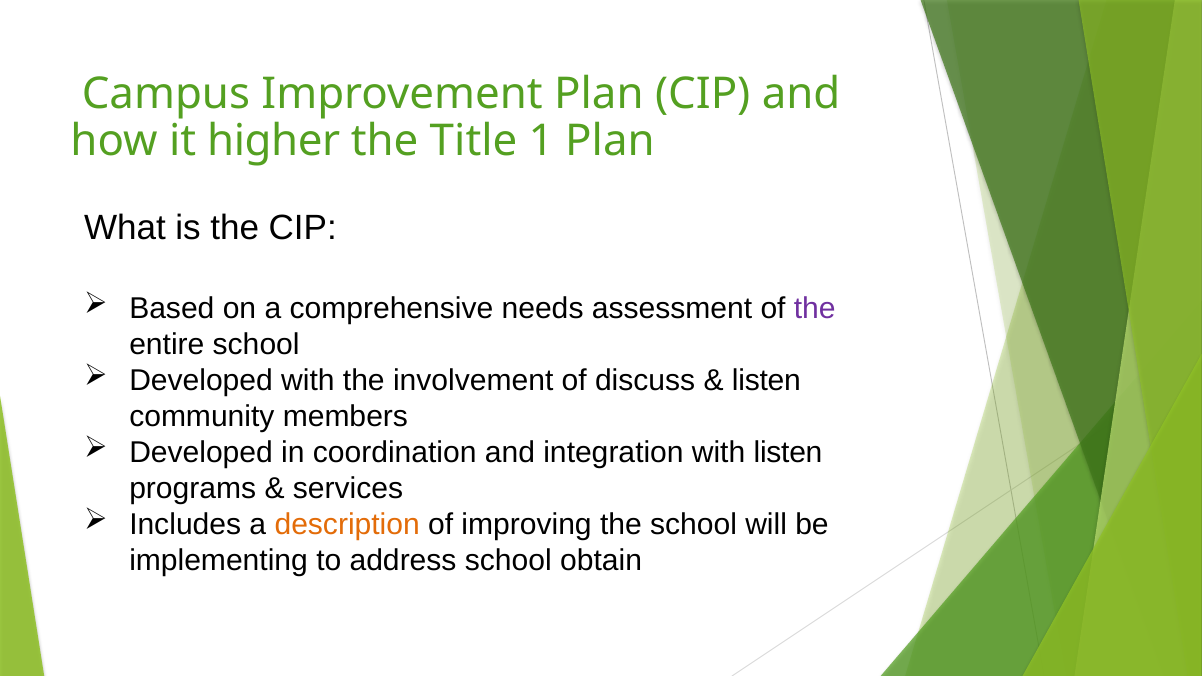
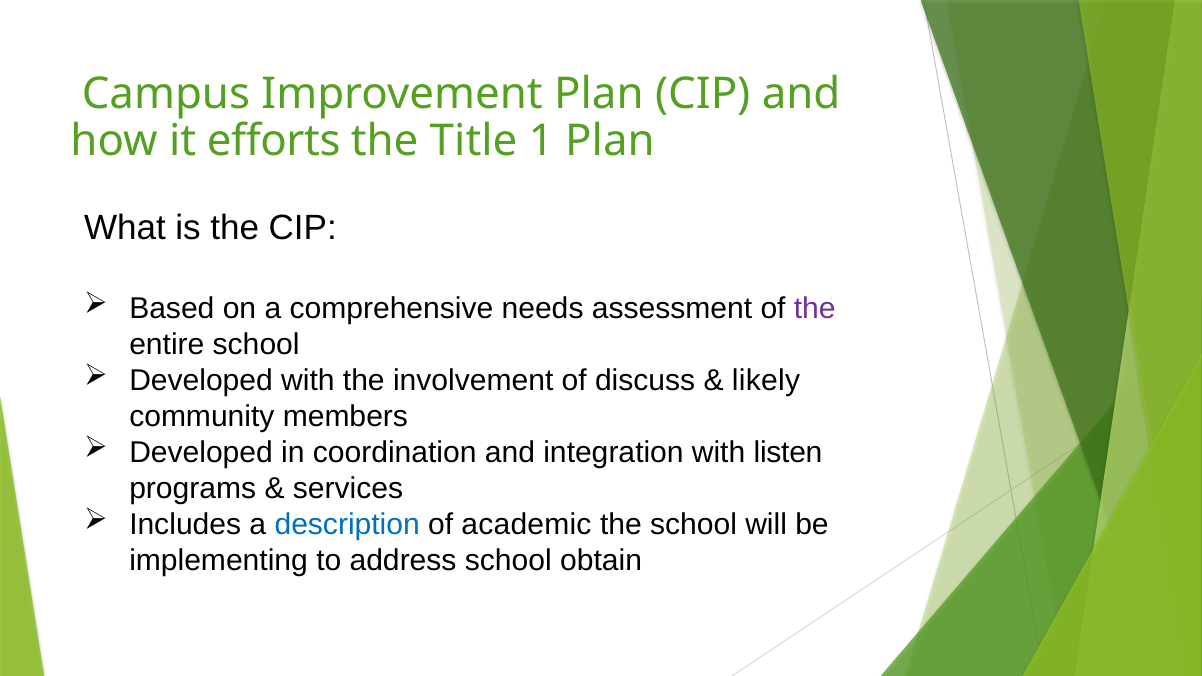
higher: higher -> efforts
listen at (766, 381): listen -> likely
description colour: orange -> blue
improving: improving -> academic
